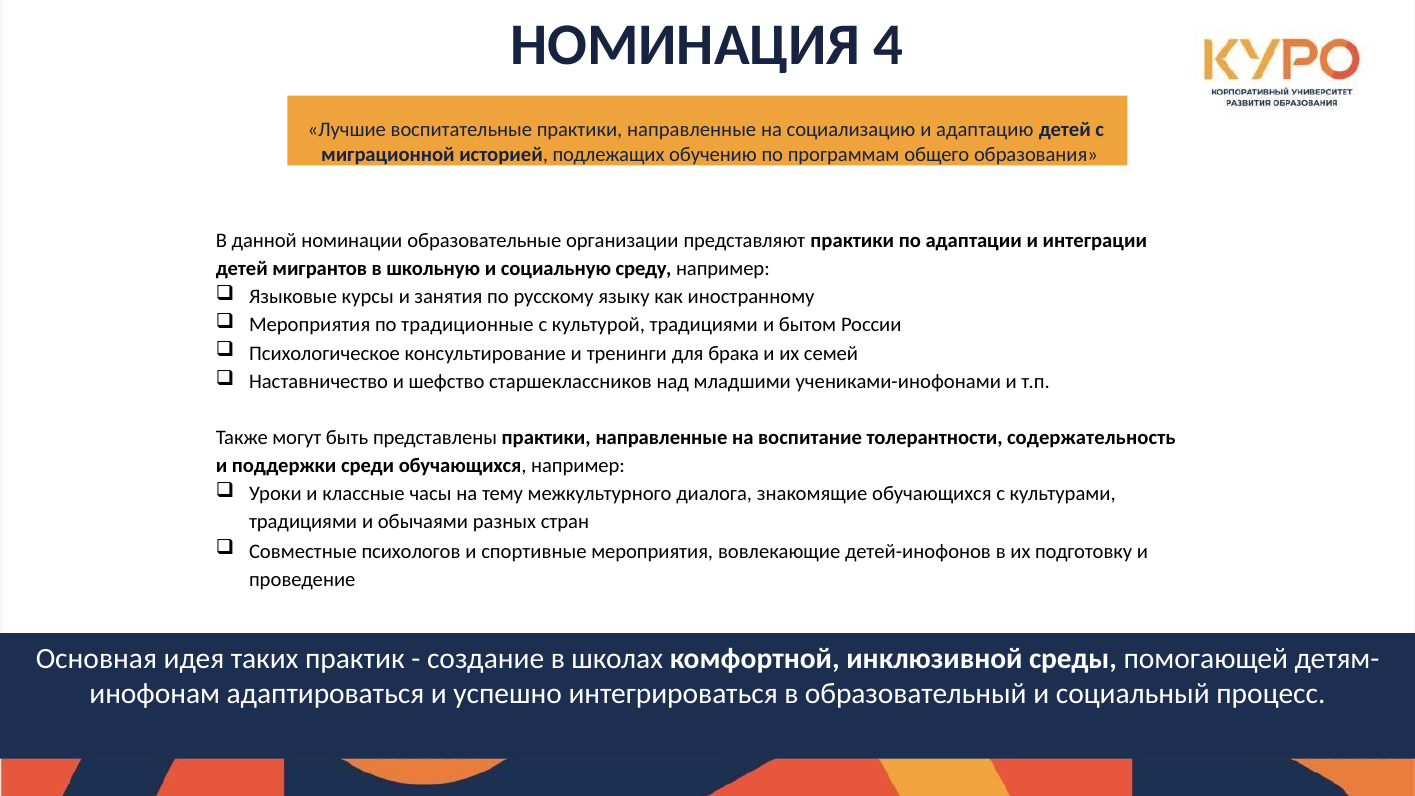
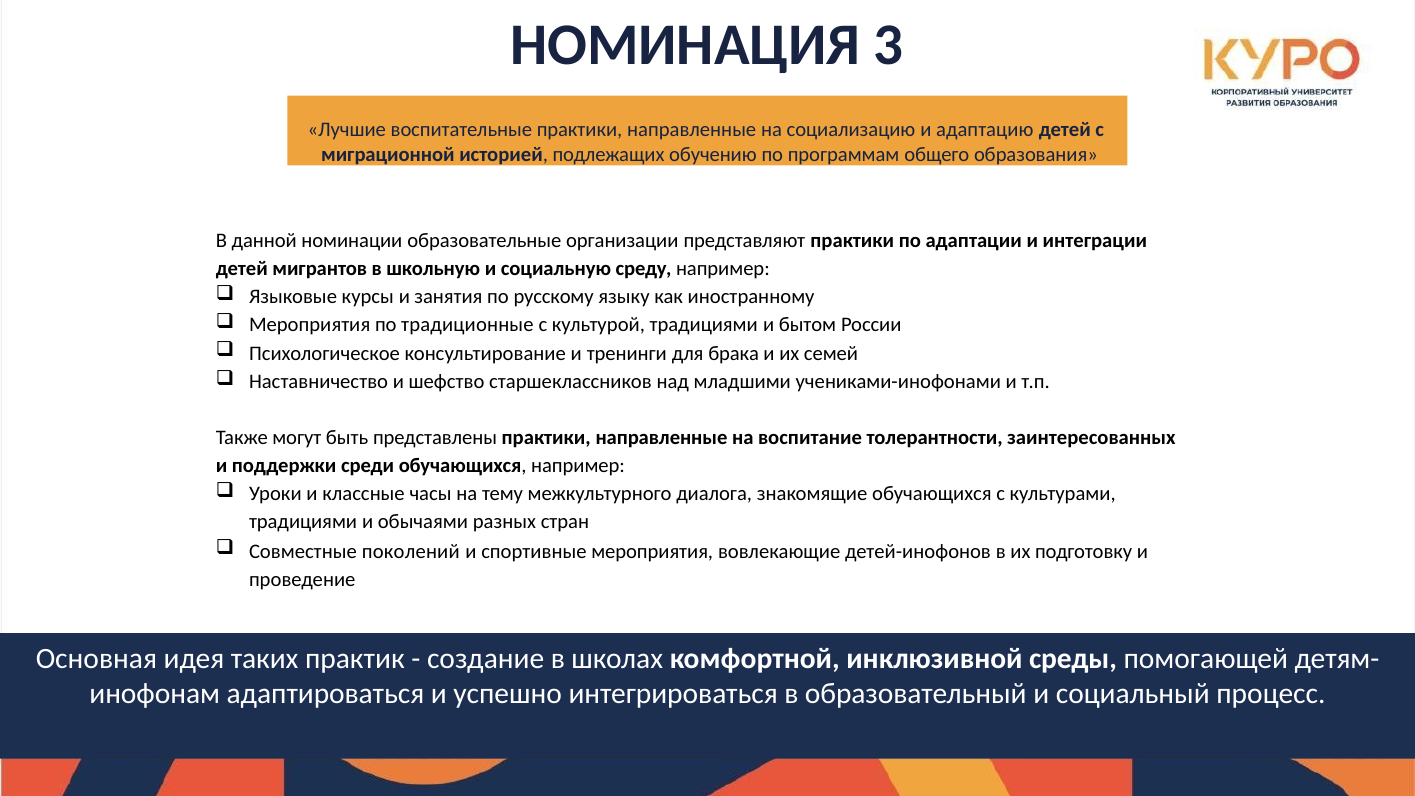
4: 4 -> 3
содержательность: содержательность -> заинтересованных
психологов: психологов -> поколений
